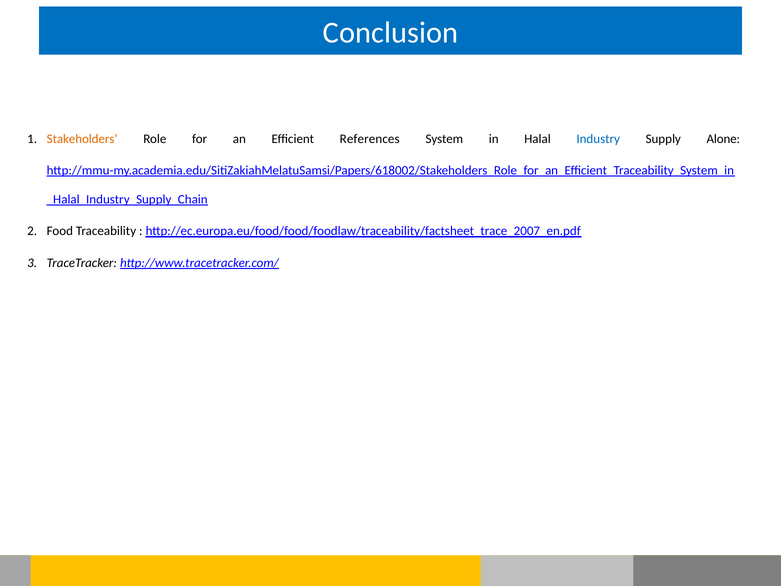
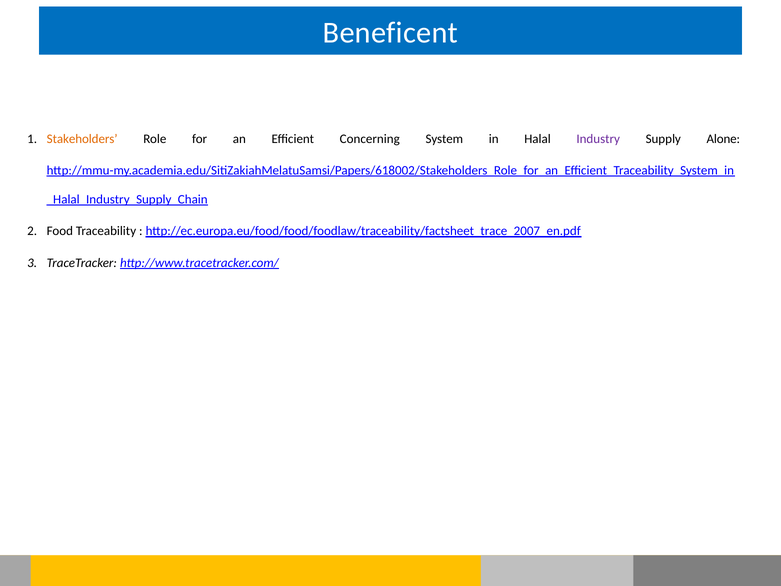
Conclusion: Conclusion -> Beneficent
References: References -> Concerning
Industry colour: blue -> purple
